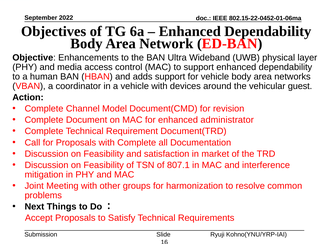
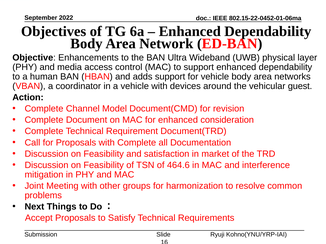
administrator: administrator -> consideration
807.1: 807.1 -> 464.6
